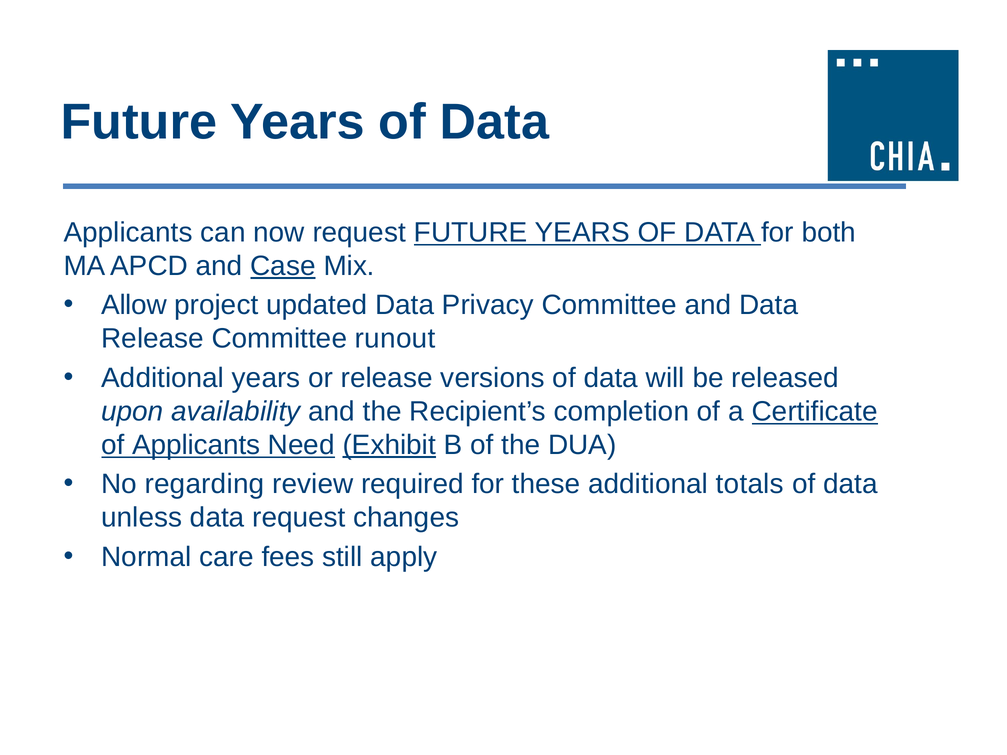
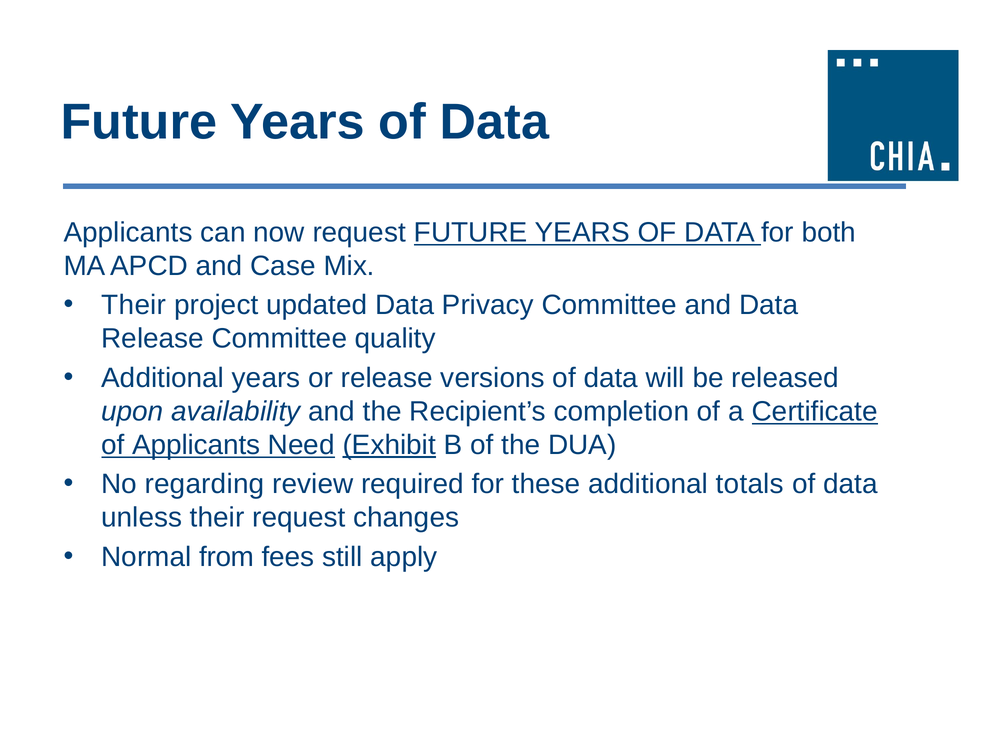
Case underline: present -> none
Allow at (134, 305): Allow -> Their
runout: runout -> quality
unless data: data -> their
care: care -> from
